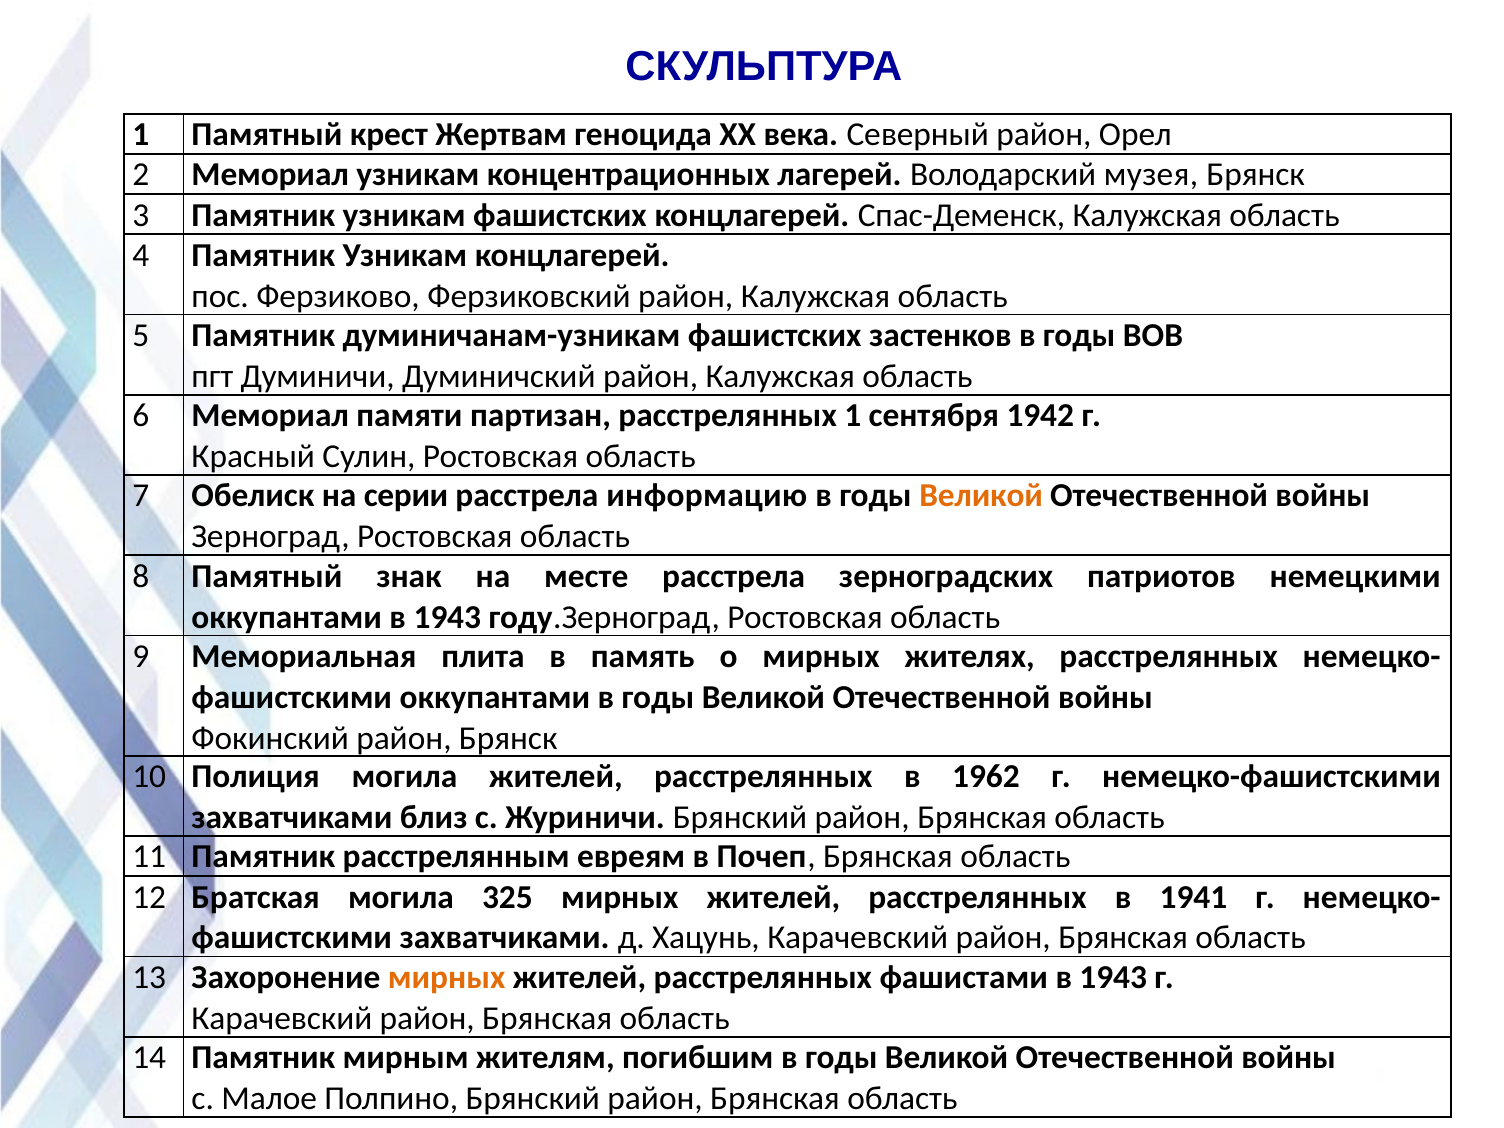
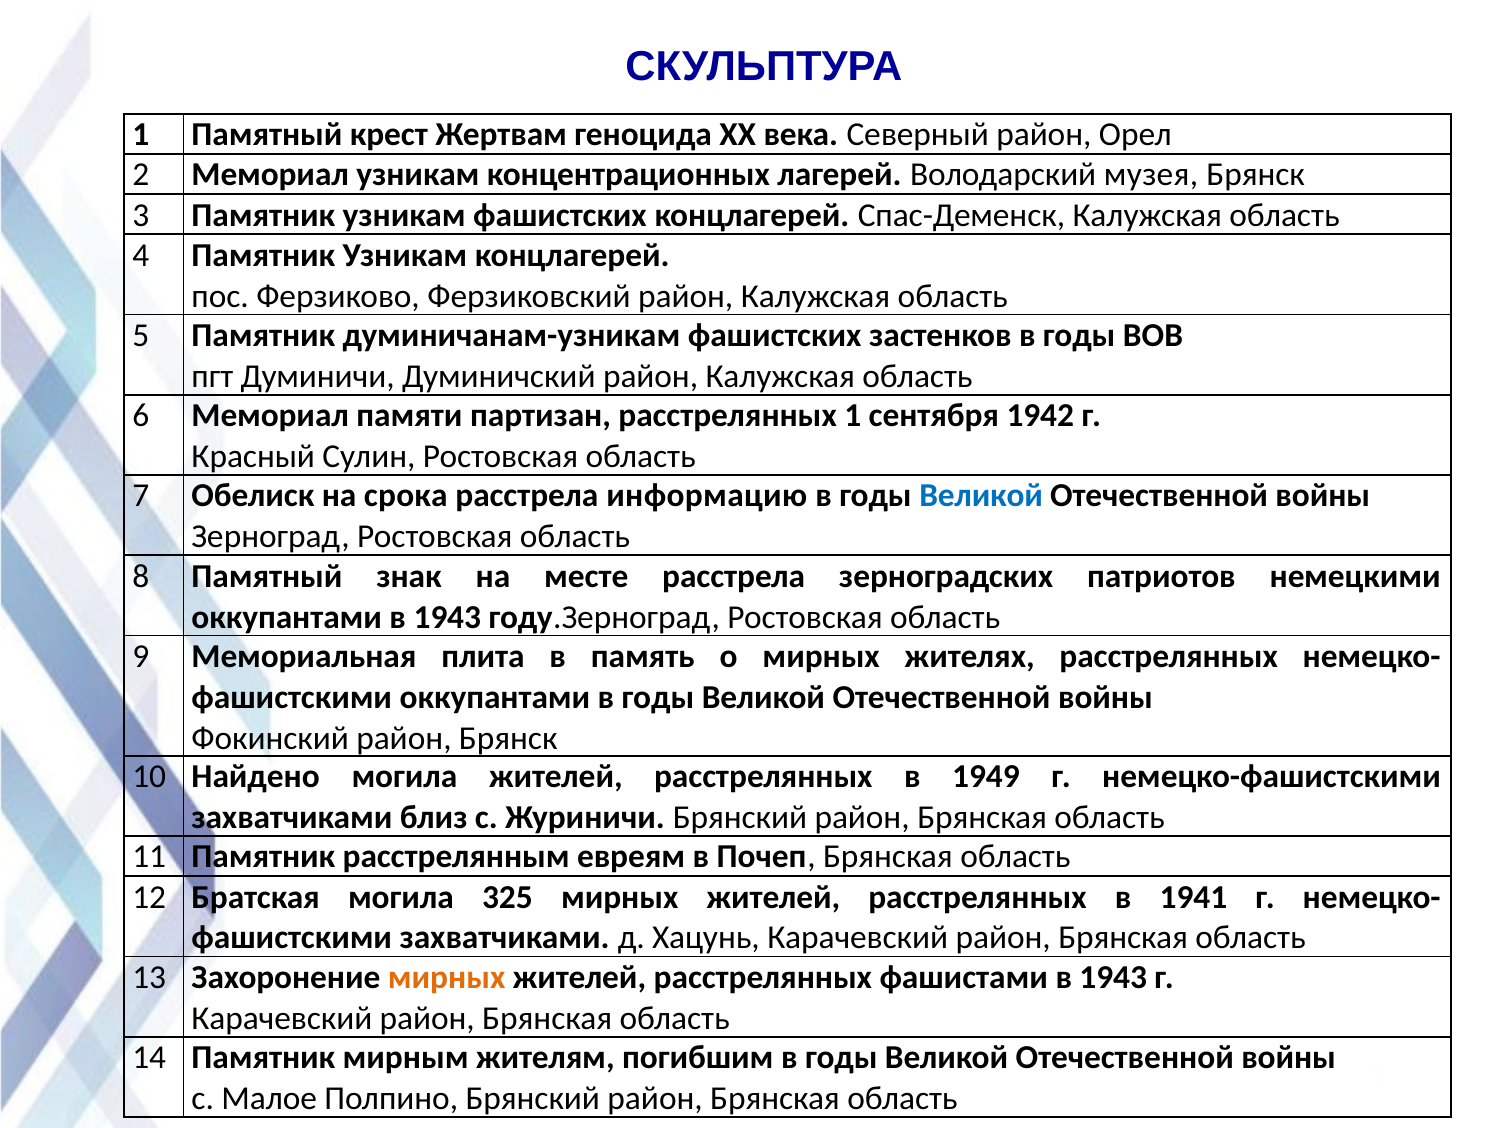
серии: серии -> срока
Великой at (981, 496) colour: orange -> blue
Полиция: Полиция -> Найдено
1962: 1962 -> 1949
